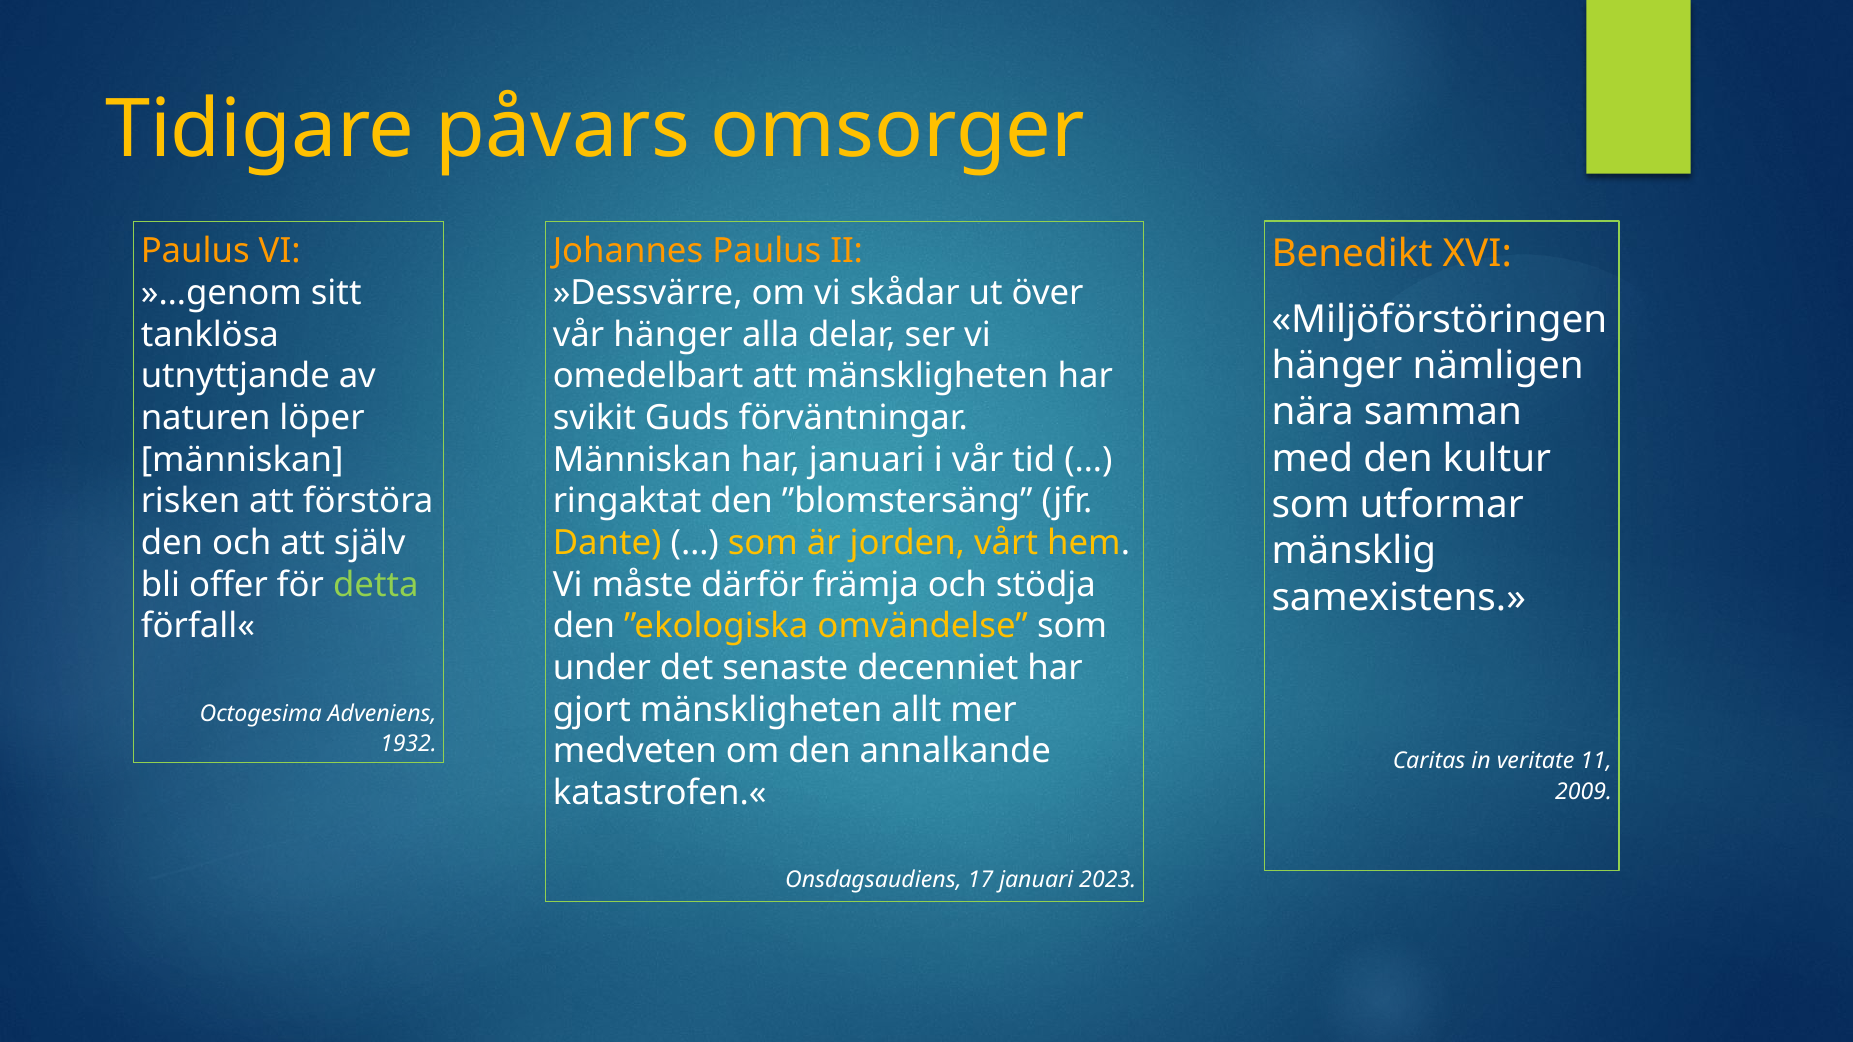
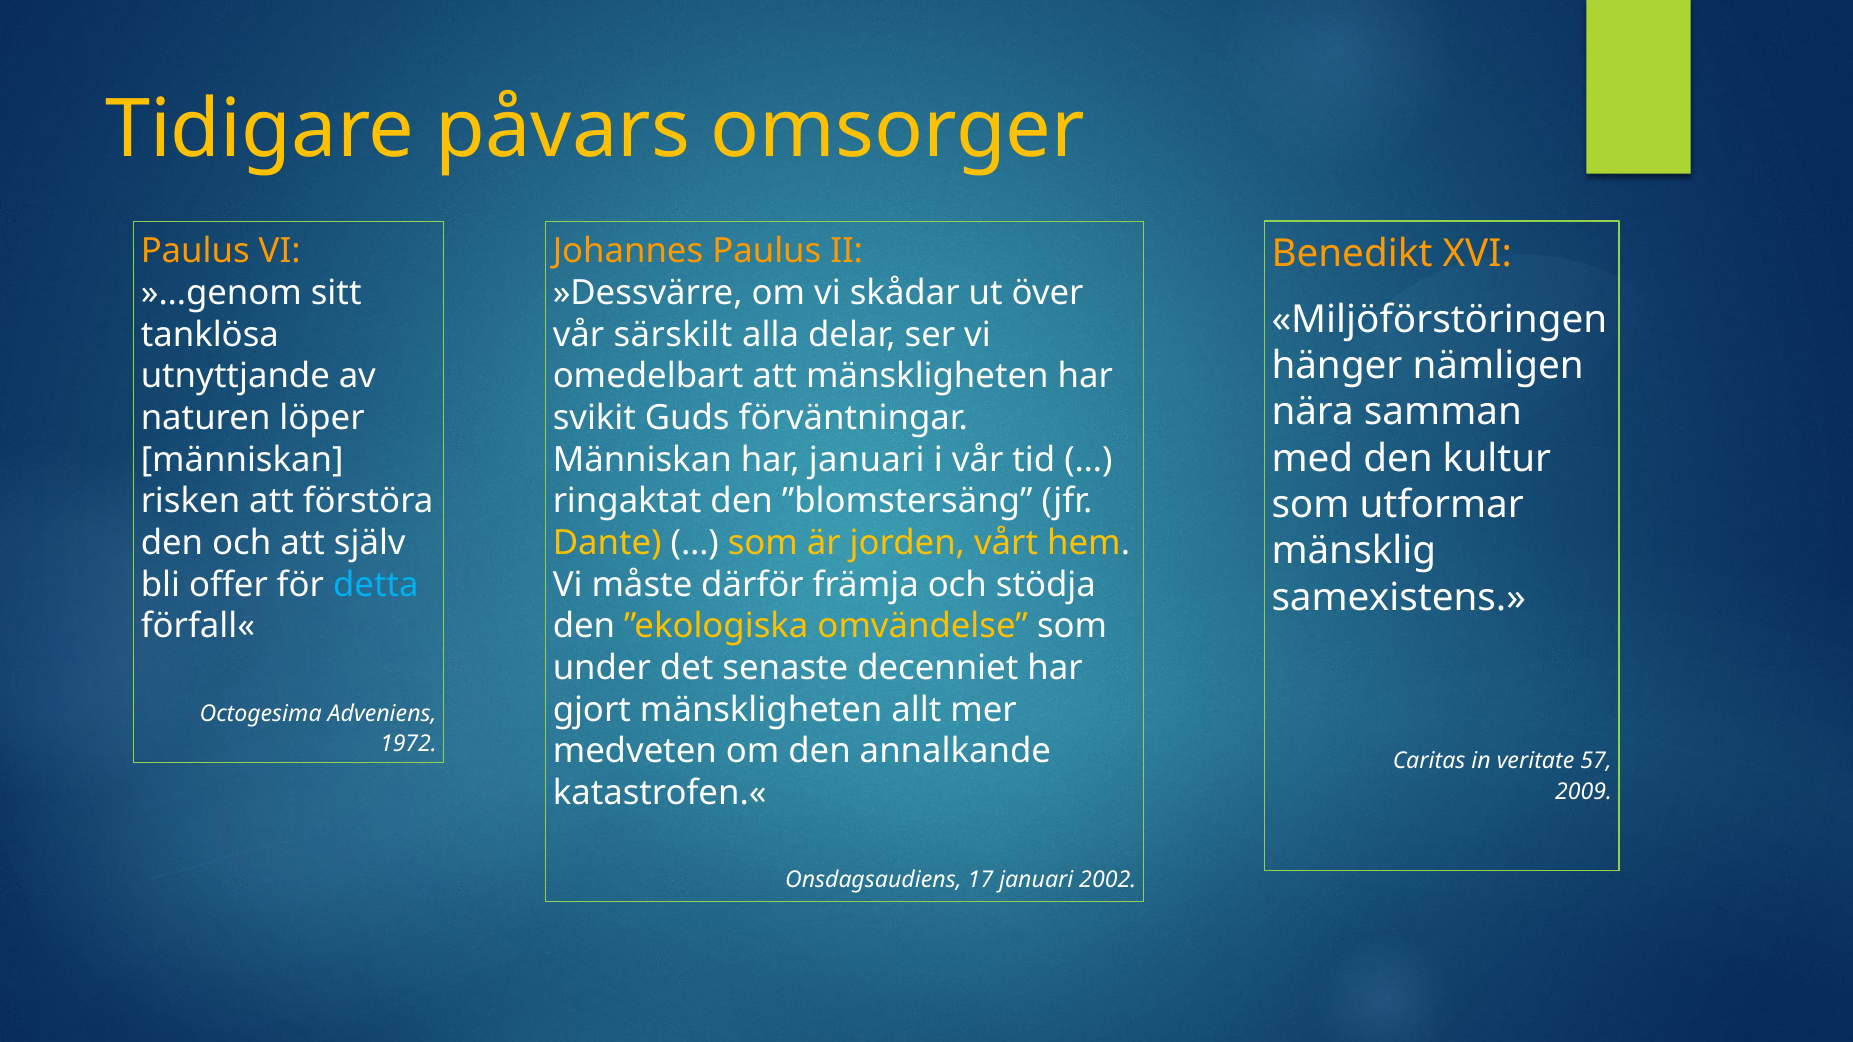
vår hänger: hänger -> särskilt
detta colour: light green -> light blue
1932: 1932 -> 1972
11: 11 -> 57
2023: 2023 -> 2002
